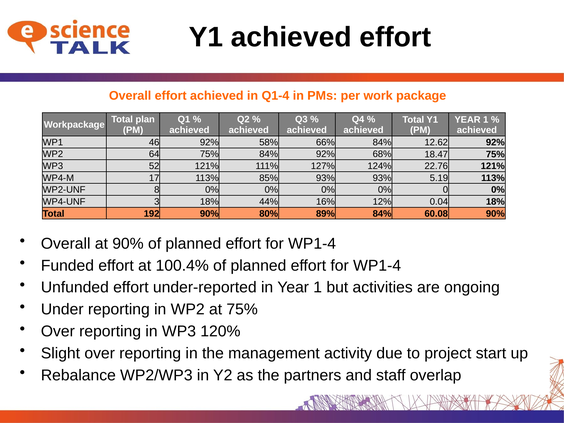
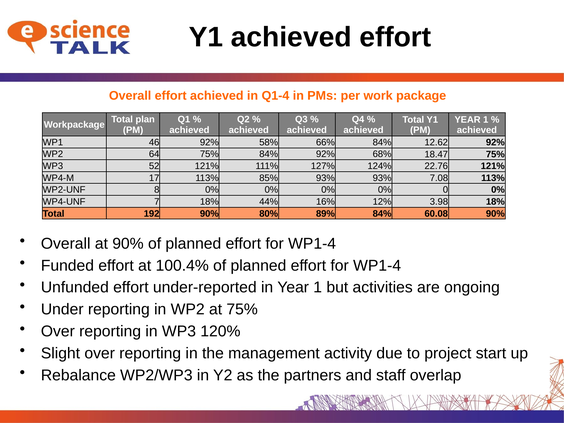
5.19: 5.19 -> 7.08
3: 3 -> 7
0.04: 0.04 -> 3.98
